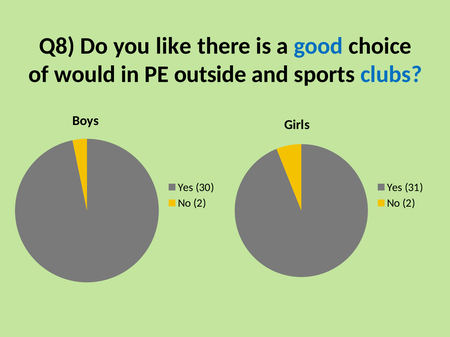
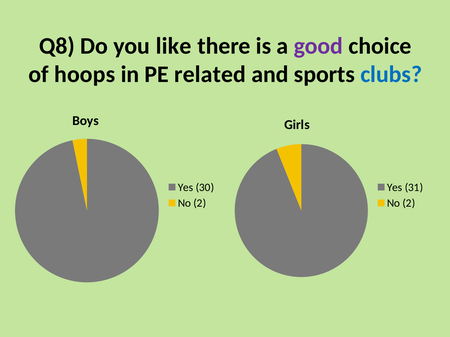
good colour: blue -> purple
would: would -> hoops
outside: outside -> related
